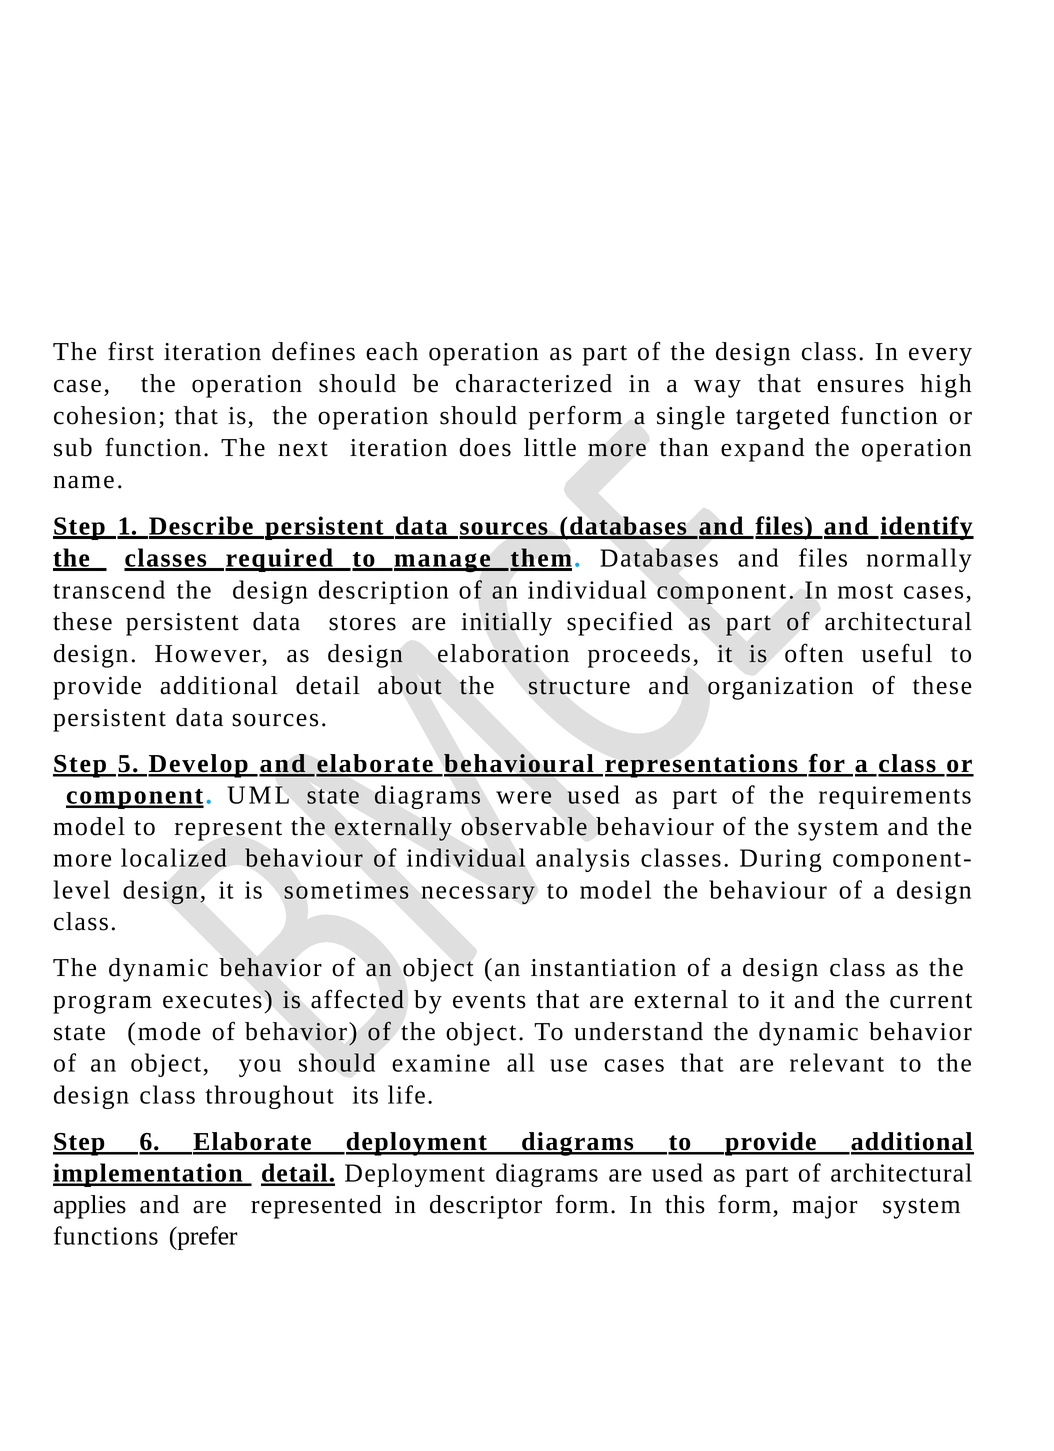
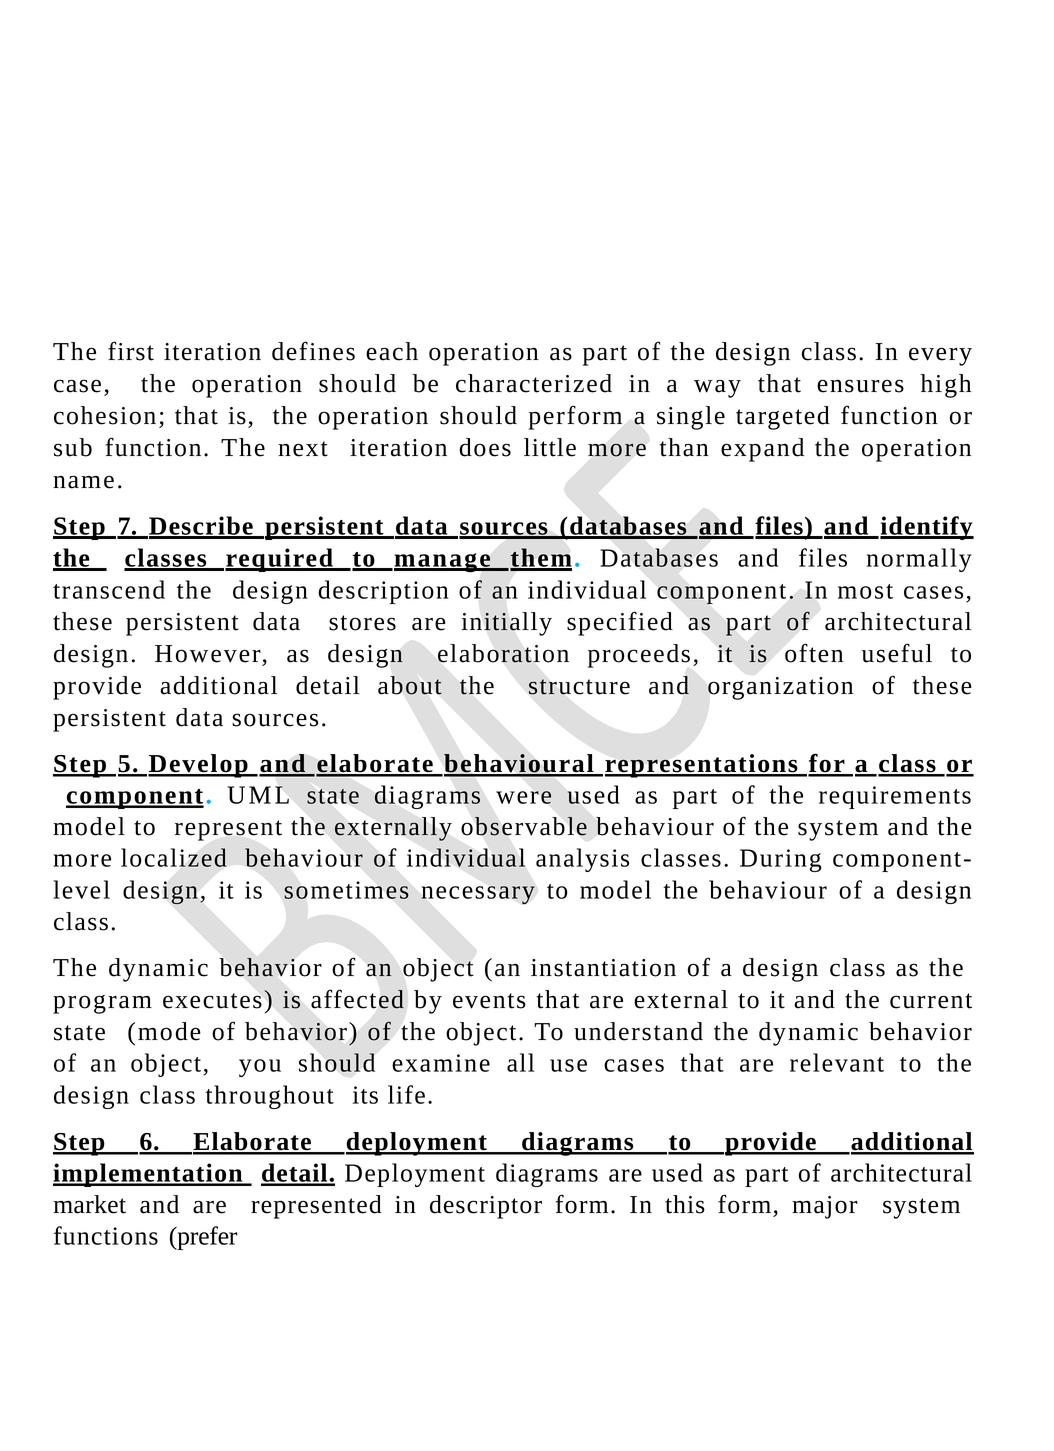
1: 1 -> 7
applies: applies -> market
